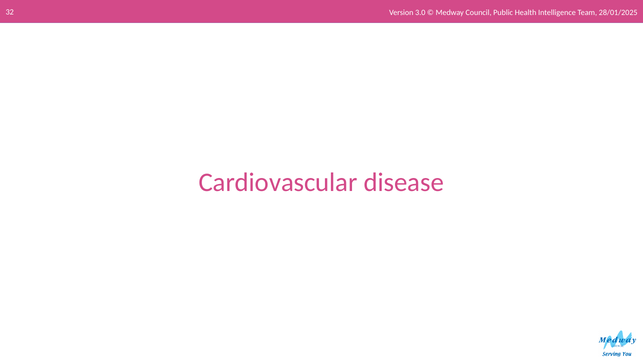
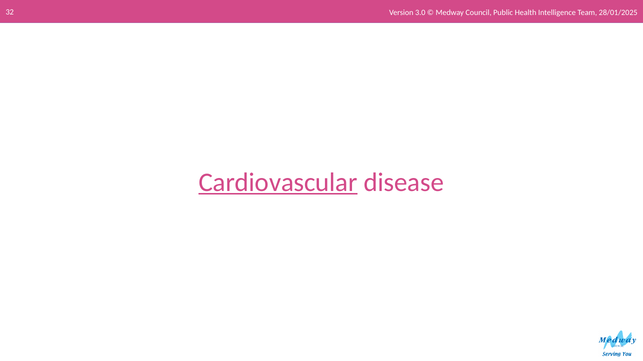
Cardiovascular underline: none -> present
